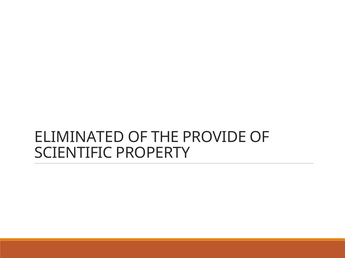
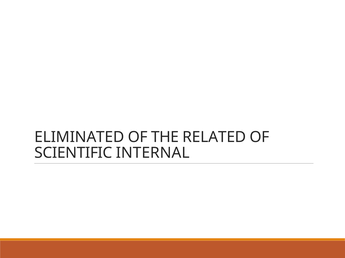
PROVIDE: PROVIDE -> RELATED
PROPERTY: PROPERTY -> INTERNAL
